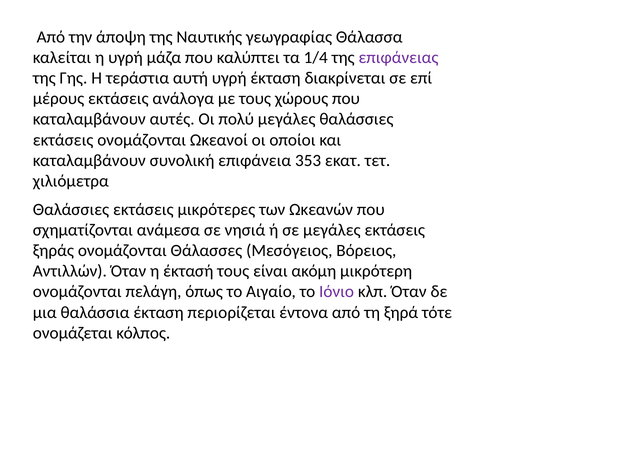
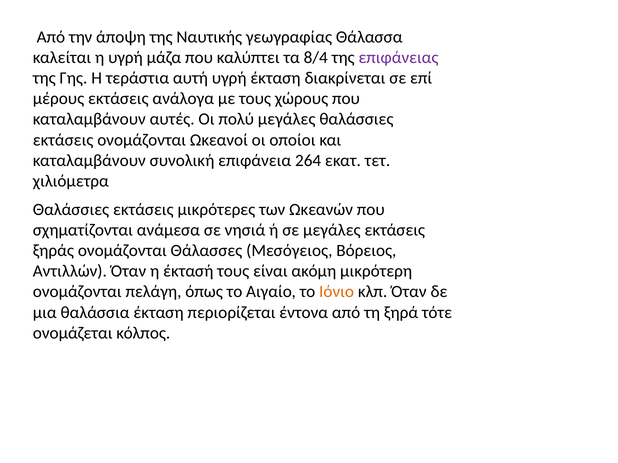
1/4: 1/4 -> 8/4
353: 353 -> 264
Ιόνιο colour: purple -> orange
